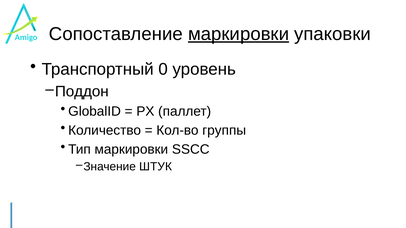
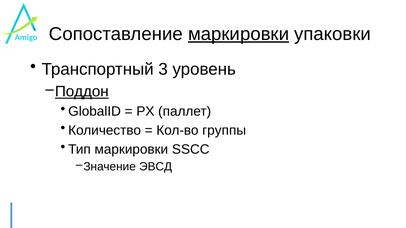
0: 0 -> 3
Поддон underline: none -> present
ШТУК: ШТУК -> ЭВСД
